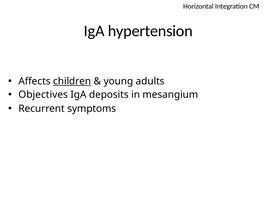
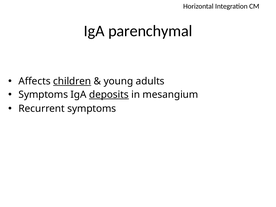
hypertension: hypertension -> parenchymal
Objectives at (43, 95): Objectives -> Symptoms
deposits underline: none -> present
